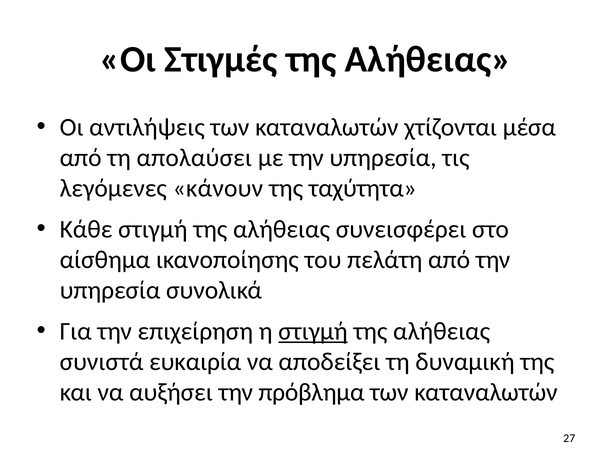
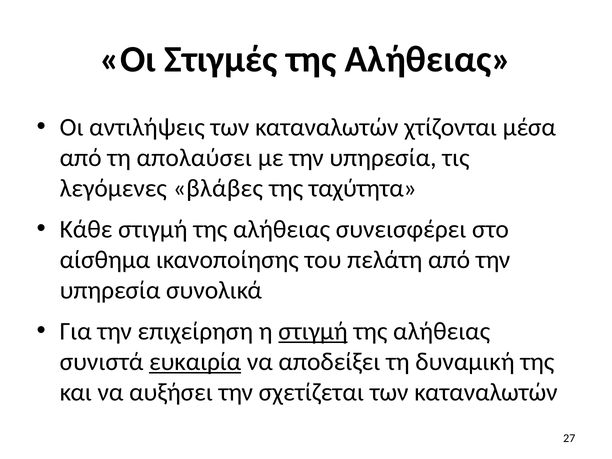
κάνουν: κάνουν -> βλάβες
ευκαιρία underline: none -> present
πρόβλημα: πρόβλημα -> σχετίζεται
